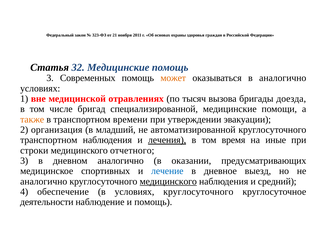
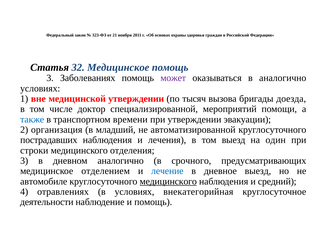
32 Медицинские: Медицинские -> Медицинское
Современных: Современных -> Заболеваниях
может colour: orange -> purple
медицинской отравлениях: отравлениях -> утверждении
бригад: бригад -> доктор
специализированной медицинские: медицинские -> мероприятий
также colour: orange -> blue
транспортном at (49, 140): транспортном -> пострадавших
лечения underline: present -> none
том время: время -> выезд
иные: иные -> один
отчетного: отчетного -> отделения
оказании: оказании -> срочного
спортивных: спортивных -> отделением
аналогично at (44, 181): аналогично -> автомобиле
обеспечение: обеспечение -> отравлениях
условиях круглосуточного: круглосуточного -> внекатегорийная
